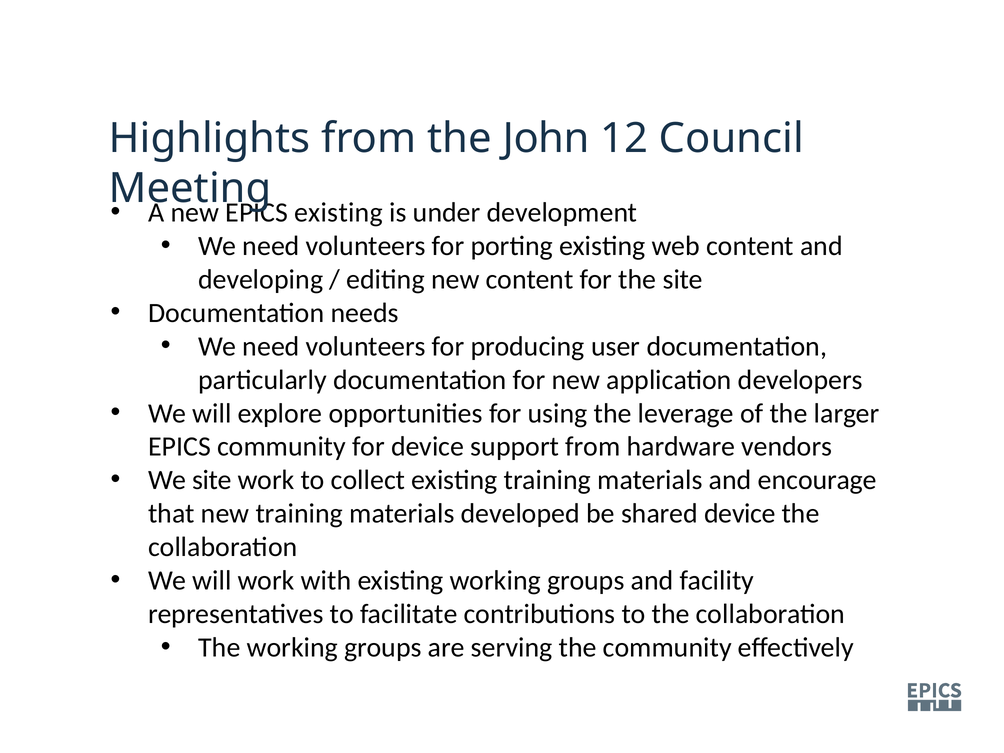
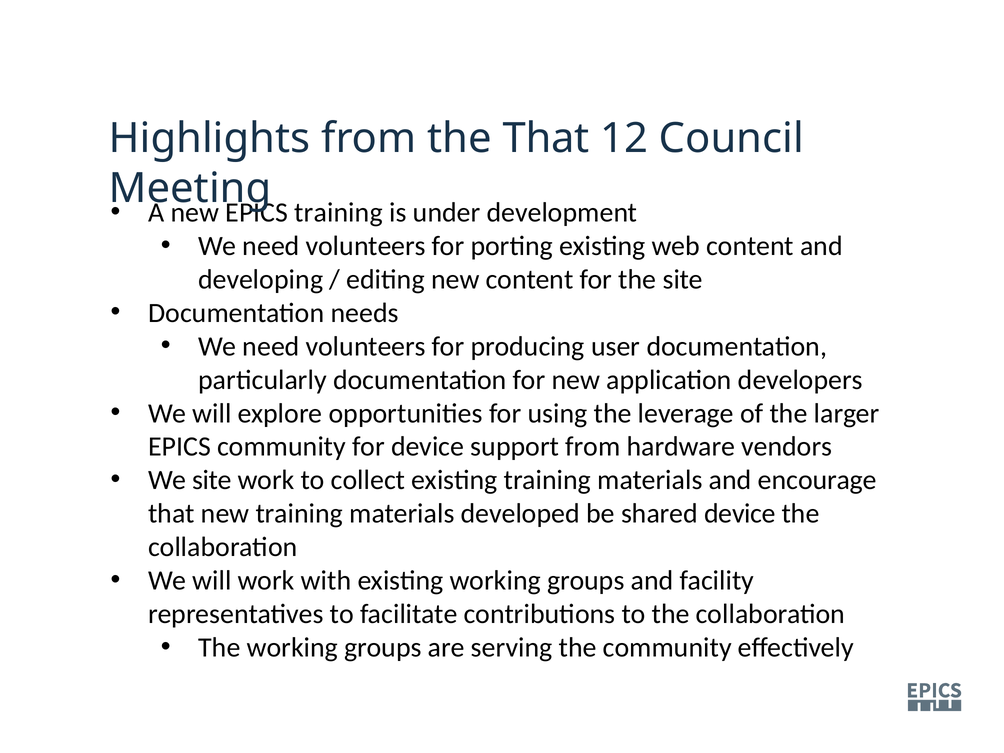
the John: John -> That
existing at (339, 212): existing -> training
